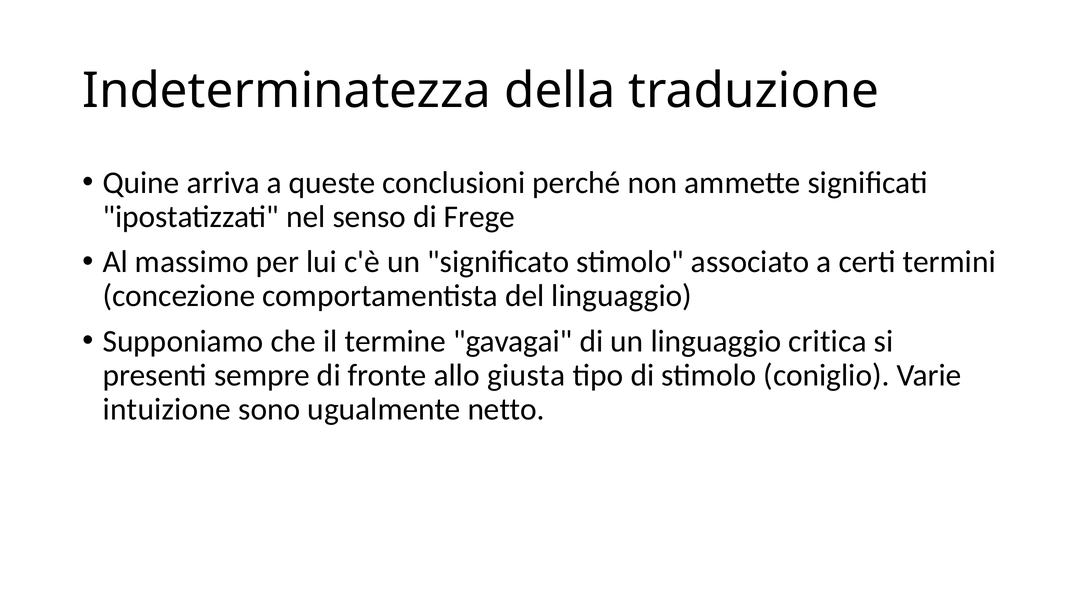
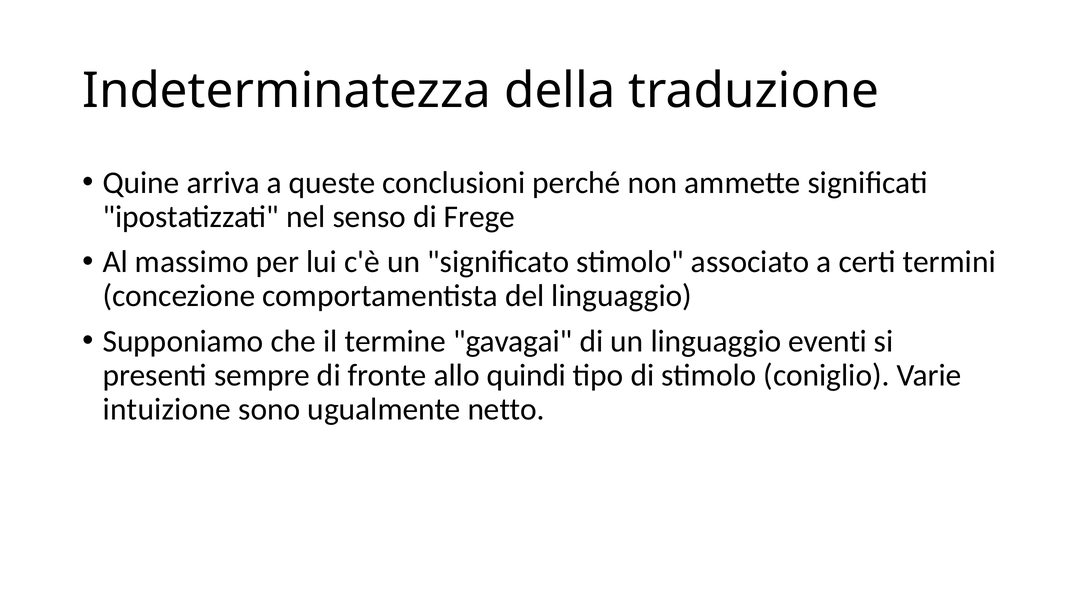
critica: critica -> eventi
giusta: giusta -> quindi
